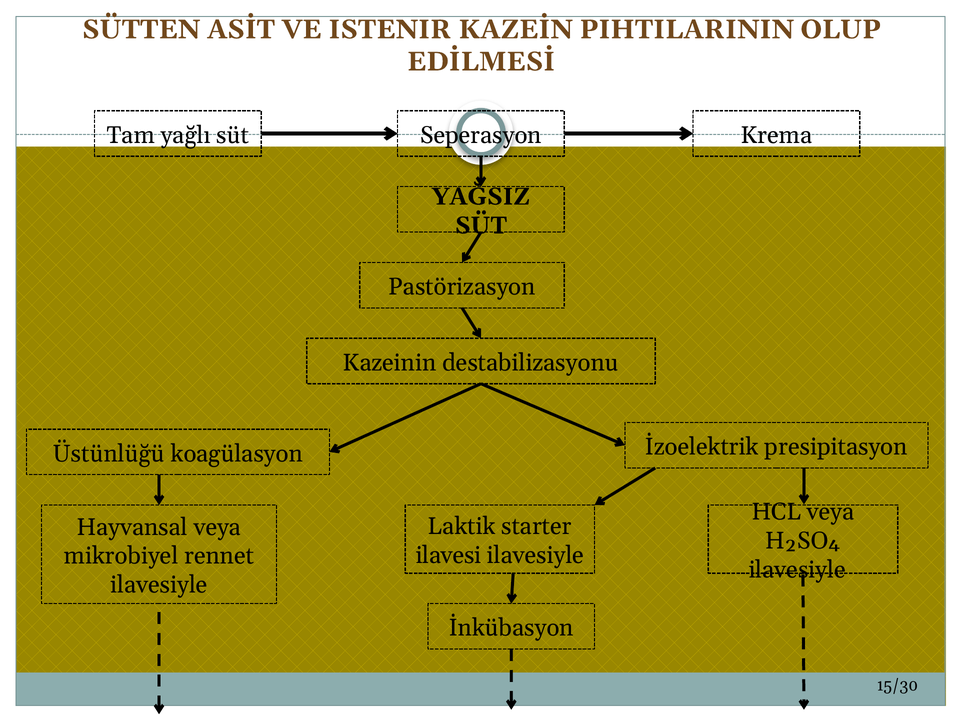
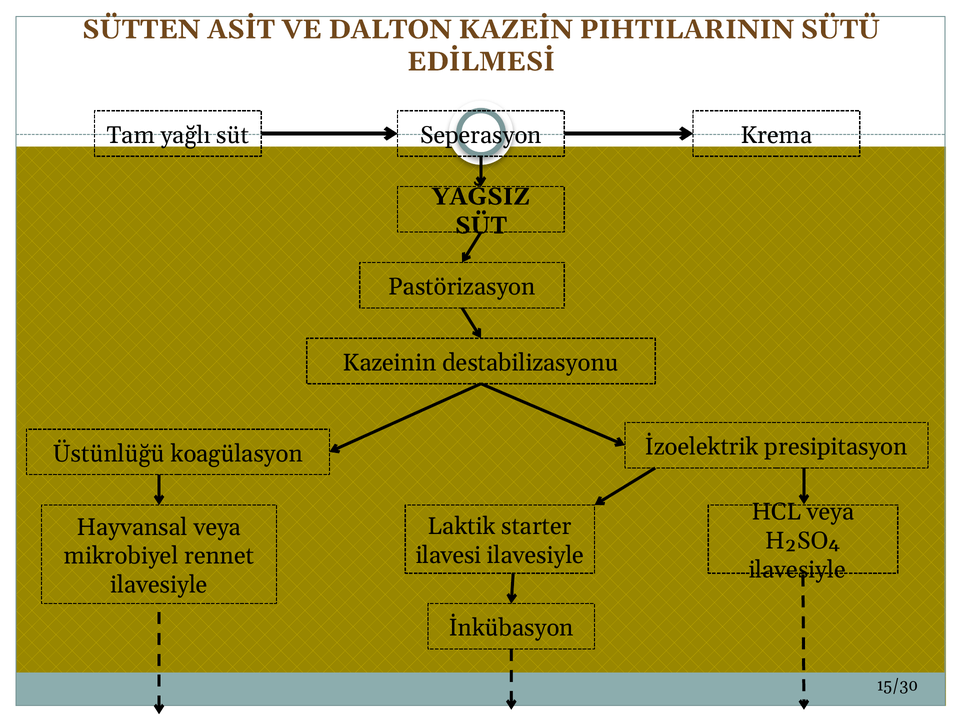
ISTENIR: ISTENIR -> DALTON
OLUP: OLUP -> SÜTÜ
